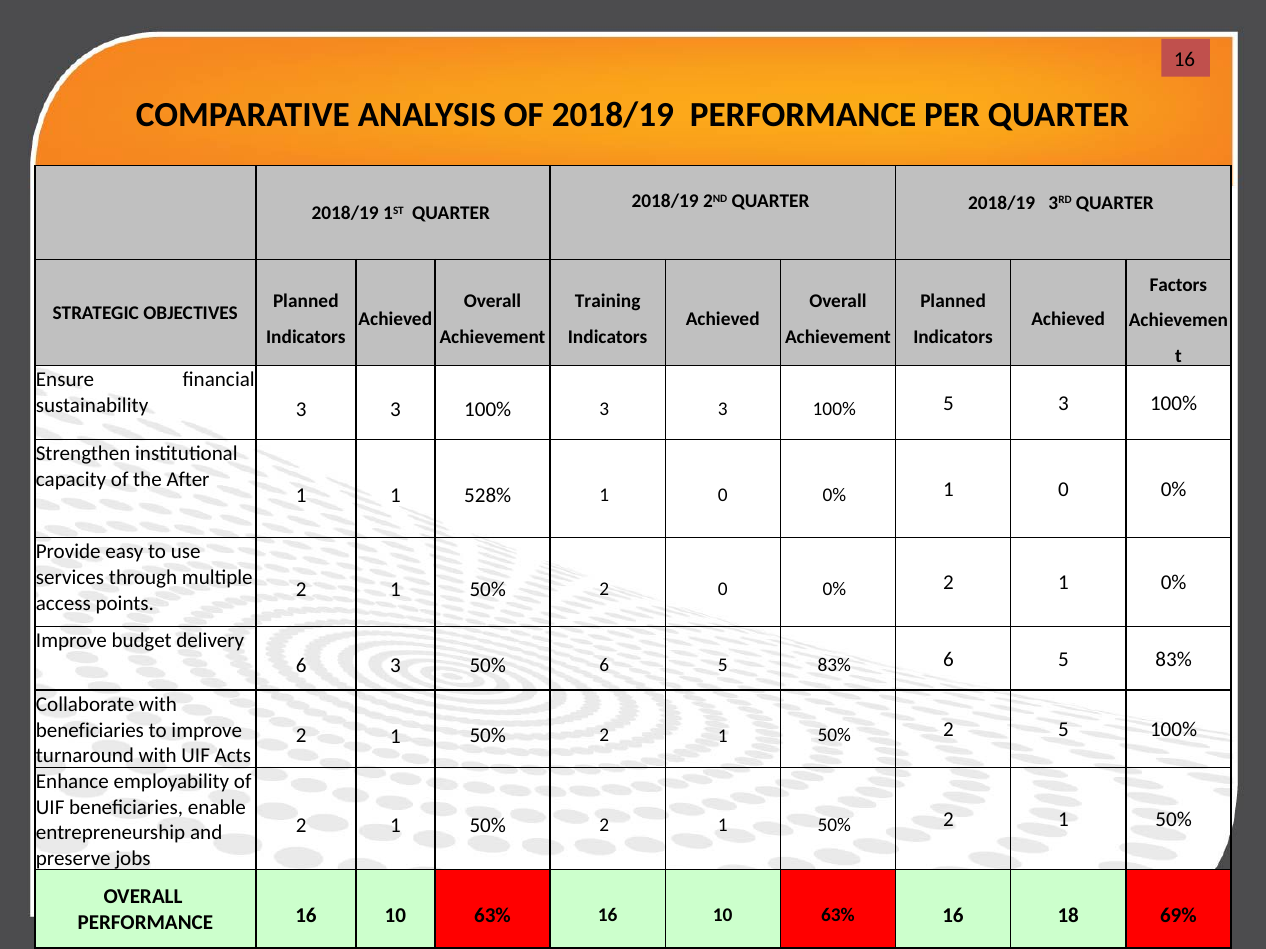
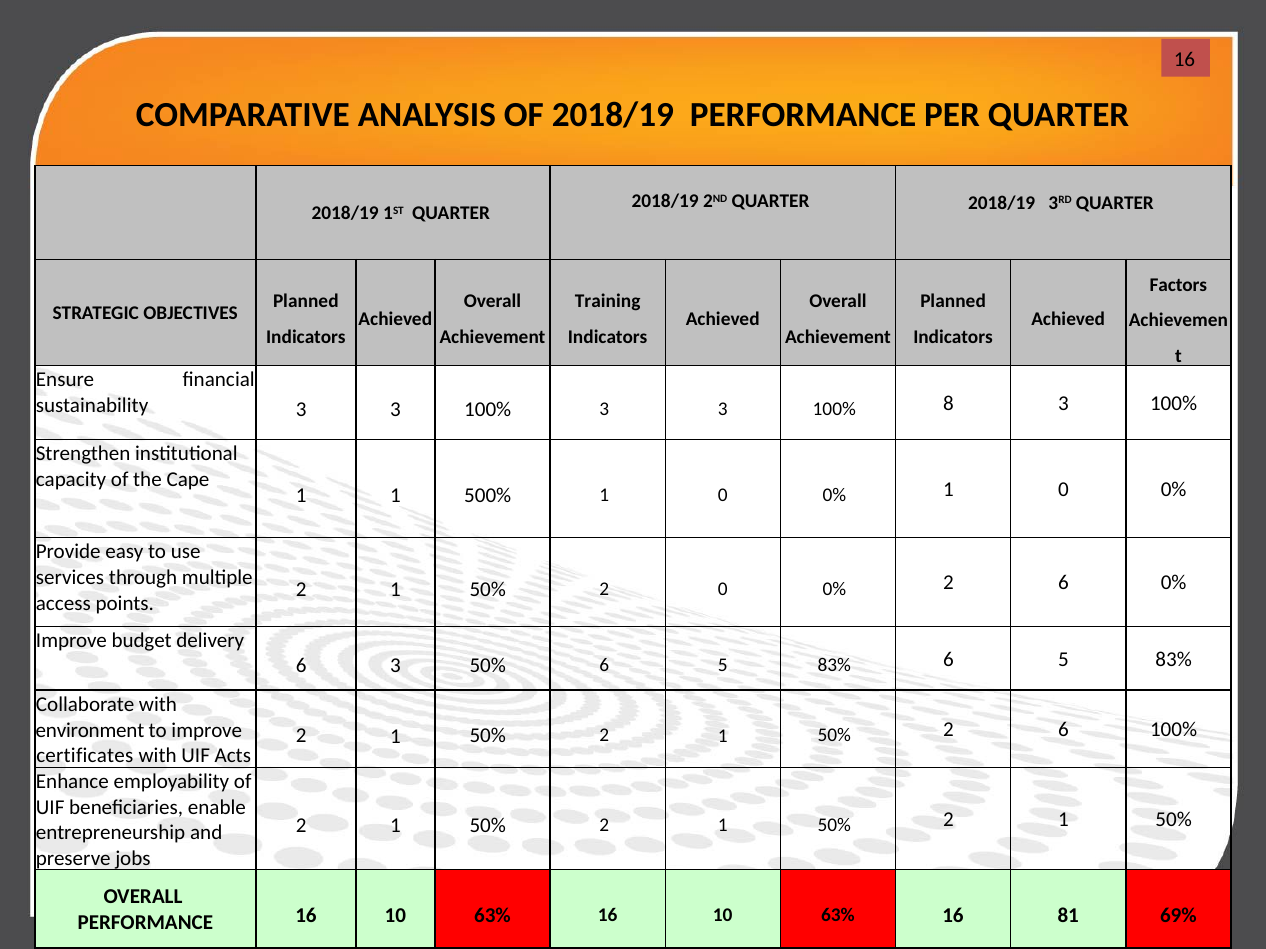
100% 5: 5 -> 8
After: After -> Cape
528%: 528% -> 500%
0% 2 1: 1 -> 6
beneficiaries at (90, 731): beneficiaries -> environment
50% 2 5: 5 -> 6
turnaround: turnaround -> certificates
18: 18 -> 81
